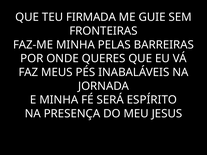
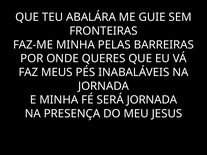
FIRMADA: FIRMADA -> ABALÁRA
SERÁ ESPÍRITO: ESPÍRITO -> JORNADA
